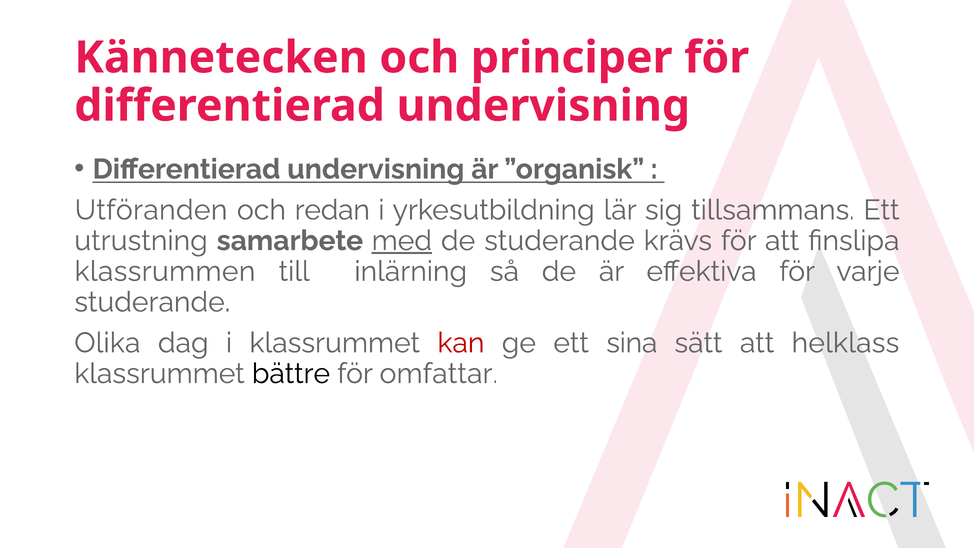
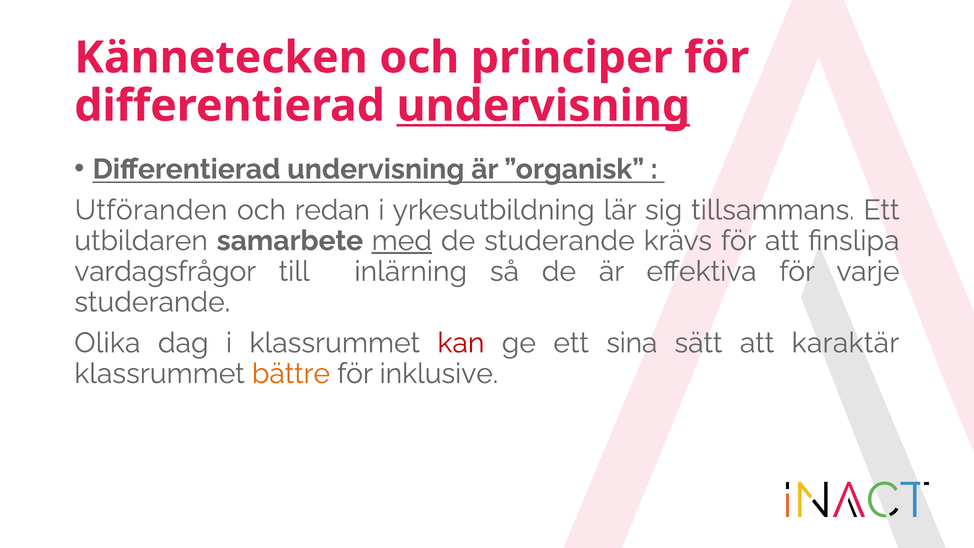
undervisning at (543, 106) underline: none -> present
utrustning: utrustning -> utbildaren
klassrummen: klassrummen -> vardagsfrågor
helklass: helklass -> karaktär
bättre colour: black -> orange
omfattar: omfattar -> inklusive
